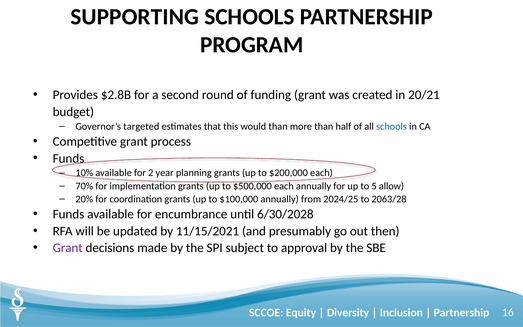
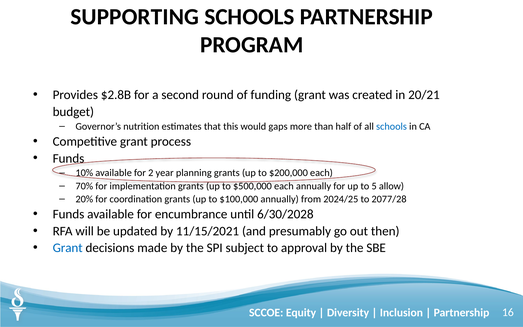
targeted: targeted -> nutrition
would than: than -> gaps
2063/28: 2063/28 -> 2077/28
Grant at (68, 248) colour: purple -> blue
